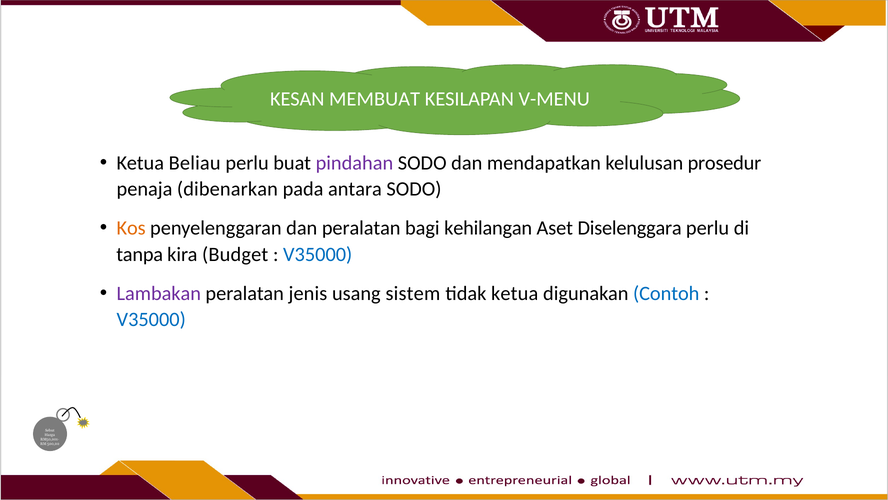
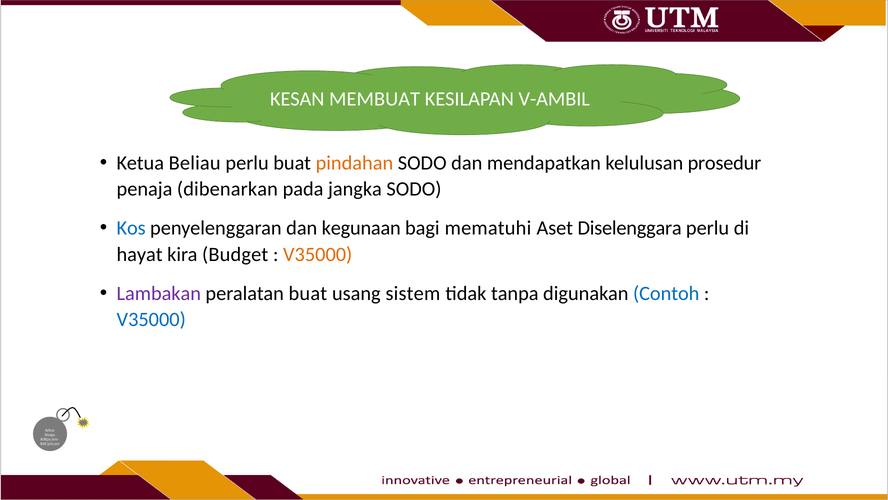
V-MENU: V-MENU -> V-AMBIL
pindahan colour: purple -> orange
antara: antara -> jangka
Kos colour: orange -> blue
dan peralatan: peralatan -> kegunaan
kehilangan: kehilangan -> mematuhi
tanpa: tanpa -> hayat
V35000 at (318, 254) colour: blue -> orange
peralatan jenis: jenis -> buat
tidak ketua: ketua -> tanpa
